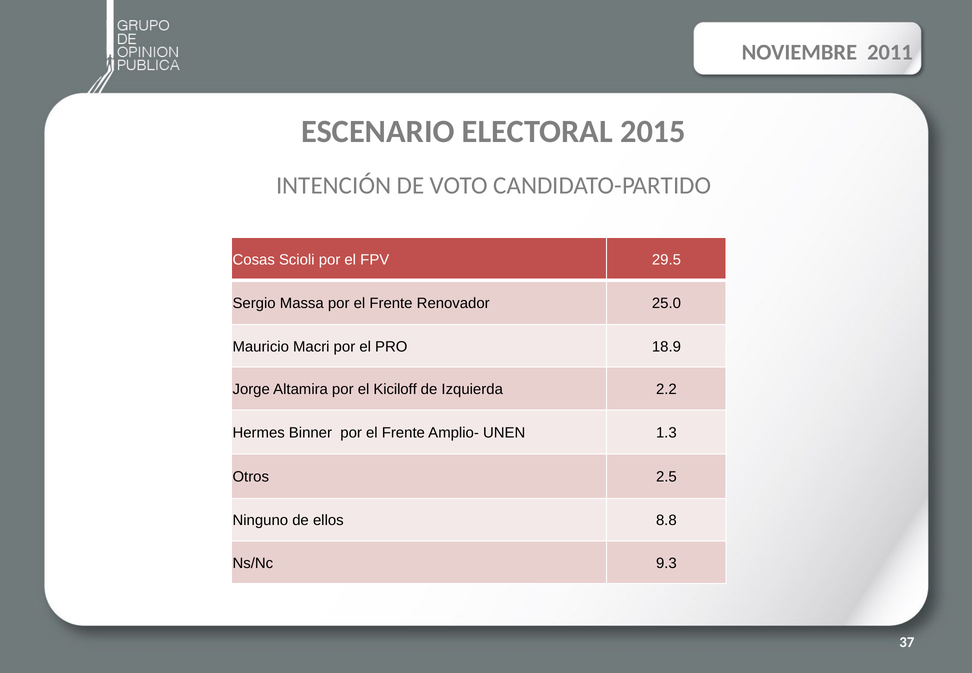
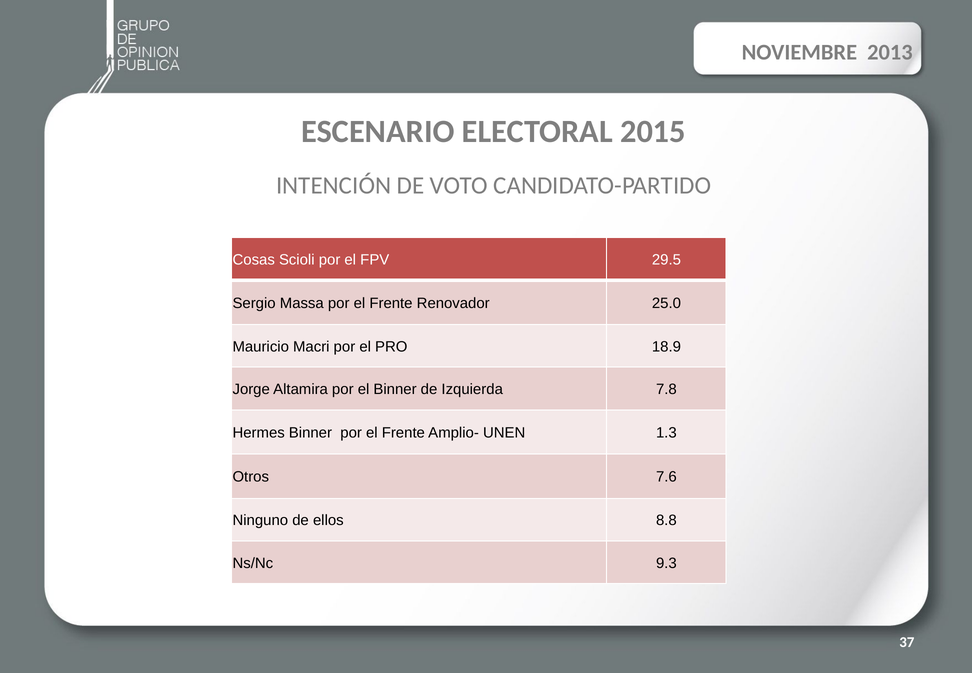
2011: 2011 -> 2013
el Kiciloff: Kiciloff -> Binner
2.2: 2.2 -> 7.8
2.5: 2.5 -> 7.6
